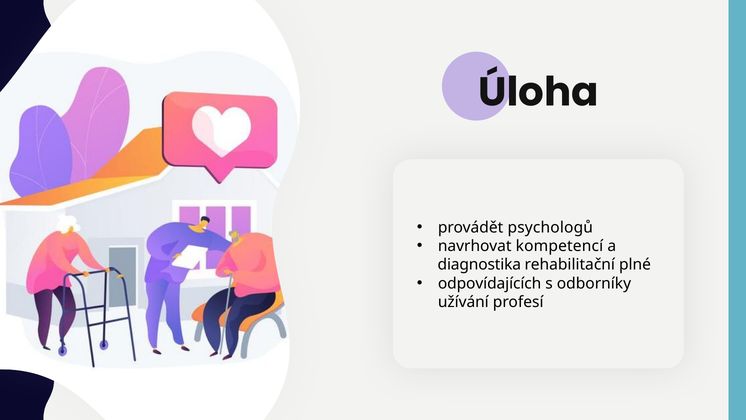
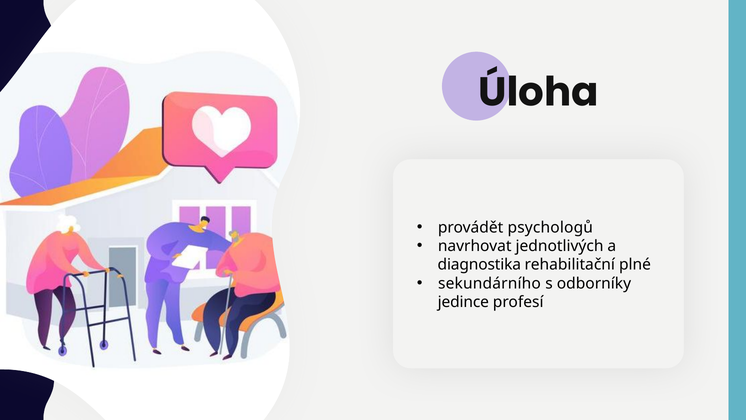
kompetencí: kompetencí -> jednotlivých
odpovídajících: odpovídajících -> sekundárního
užívání: užívání -> jedince
